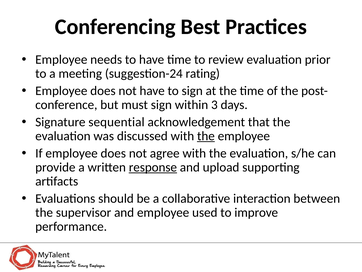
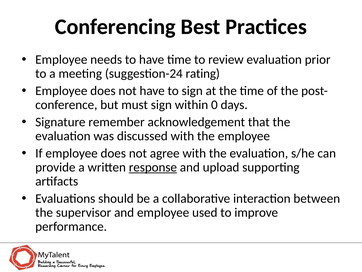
3: 3 -> 0
sequential: sequential -> remember
the at (206, 136) underline: present -> none
